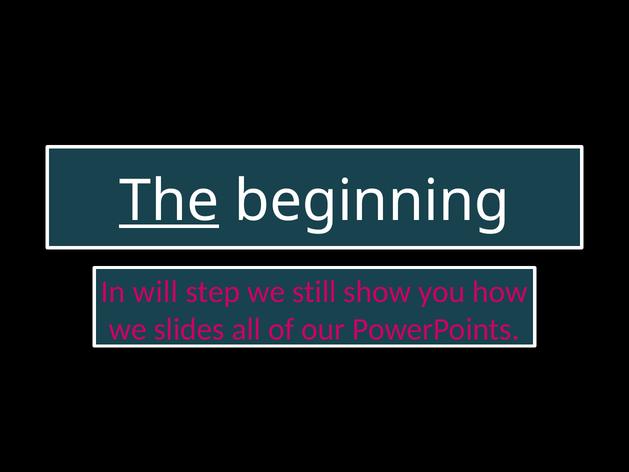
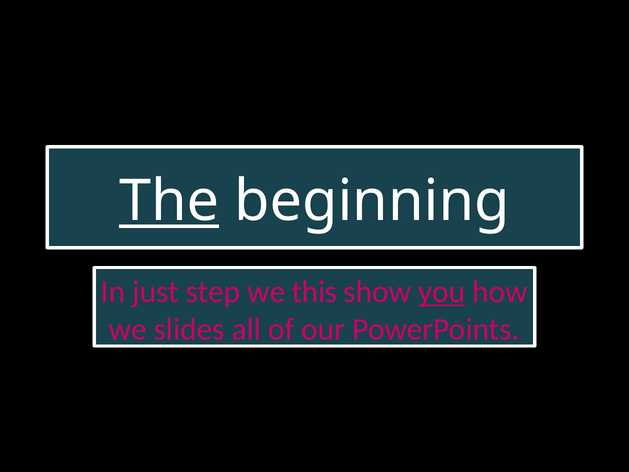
will: will -> just
still: still -> this
you underline: none -> present
